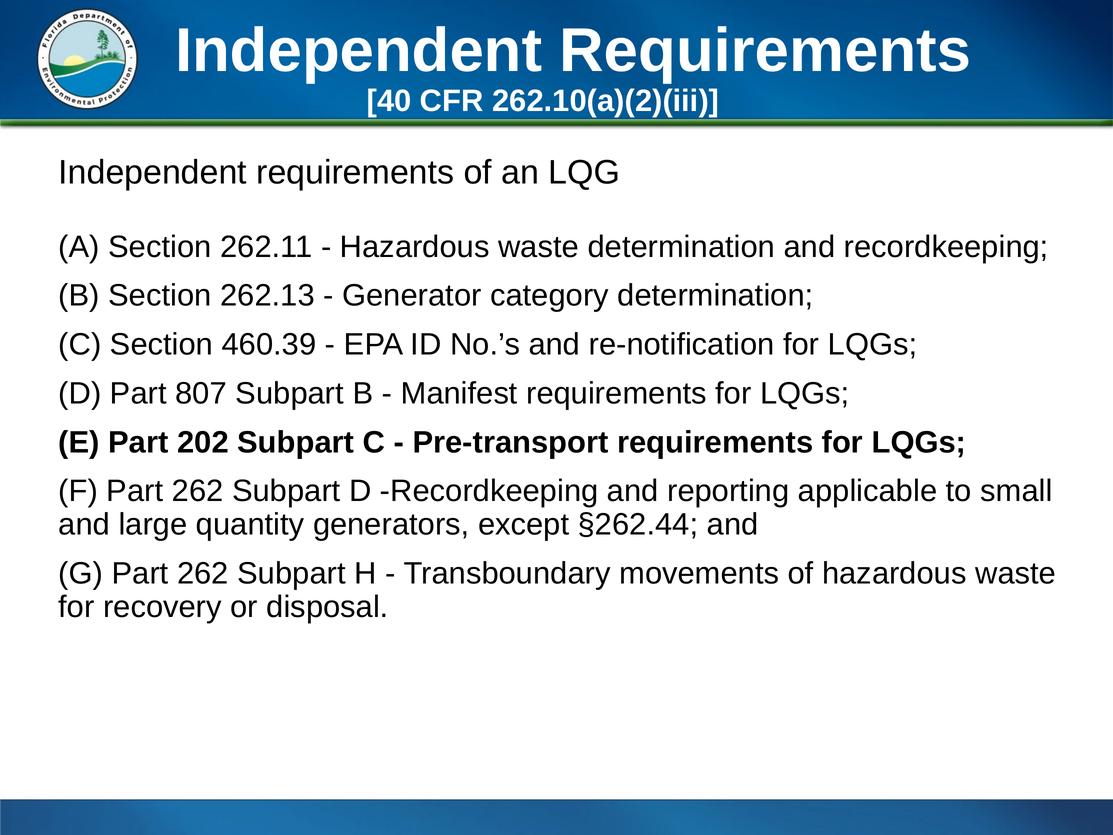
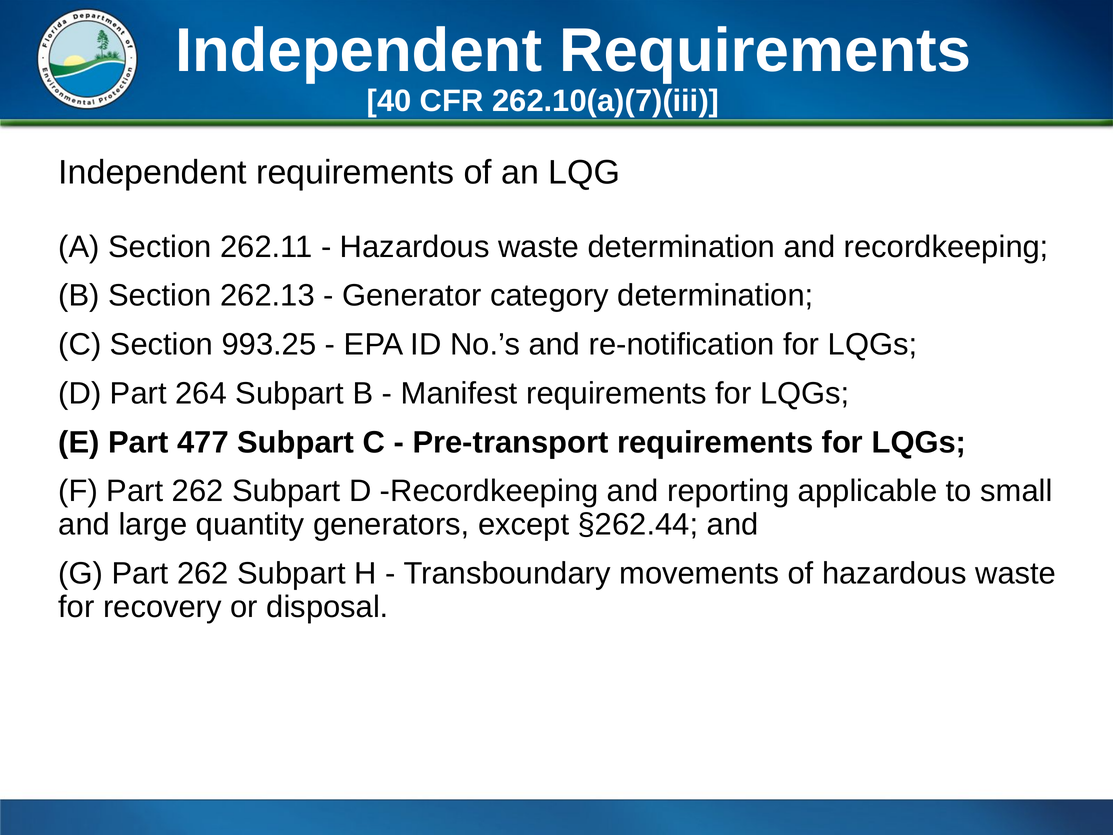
262.10(a)(2)(iii: 262.10(a)(2)(iii -> 262.10(a)(7)(iii
460.39: 460.39 -> 993.25
807: 807 -> 264
202: 202 -> 477
